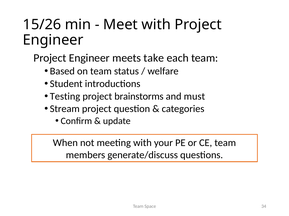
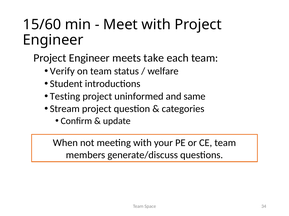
15/26: 15/26 -> 15/60
Based: Based -> Verify
brainstorms: brainstorms -> uninformed
must: must -> same
